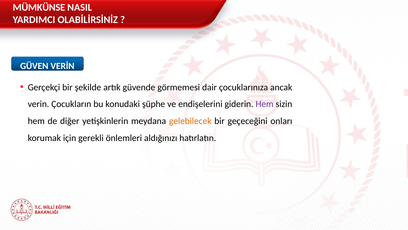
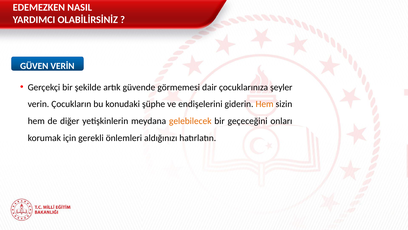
MÜMKÜNSE: MÜMKÜNSE -> EDEMEZKEN
ancak: ancak -> şeyler
Hem at (265, 104) colour: purple -> orange
